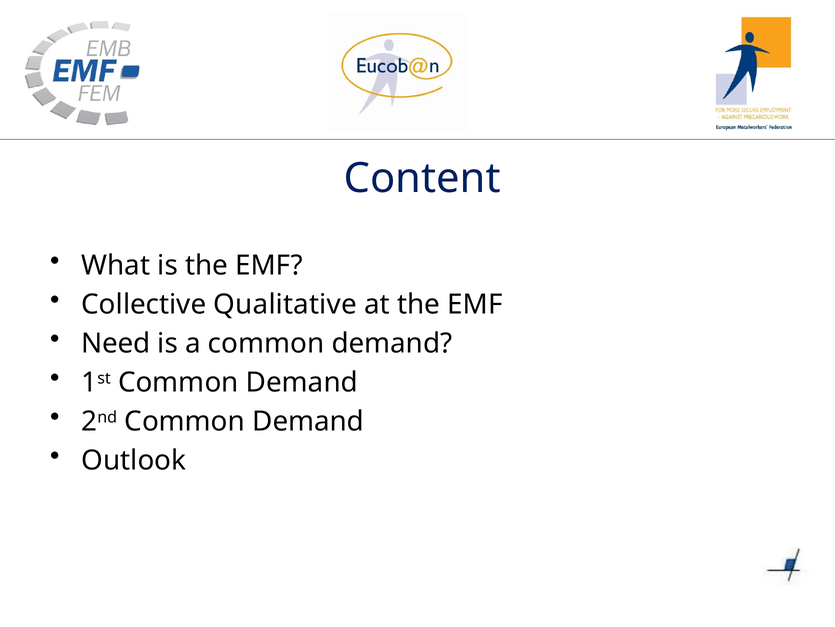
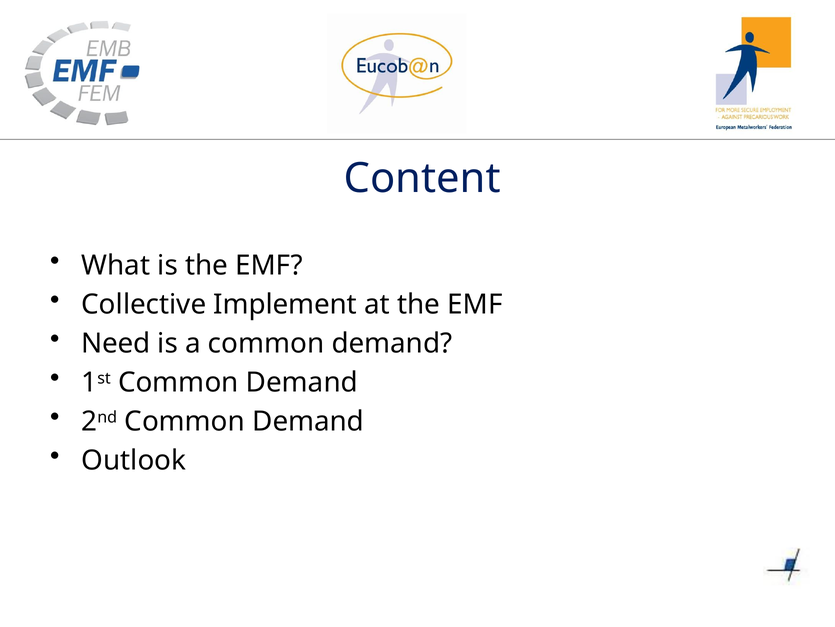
Qualitative: Qualitative -> Implement
